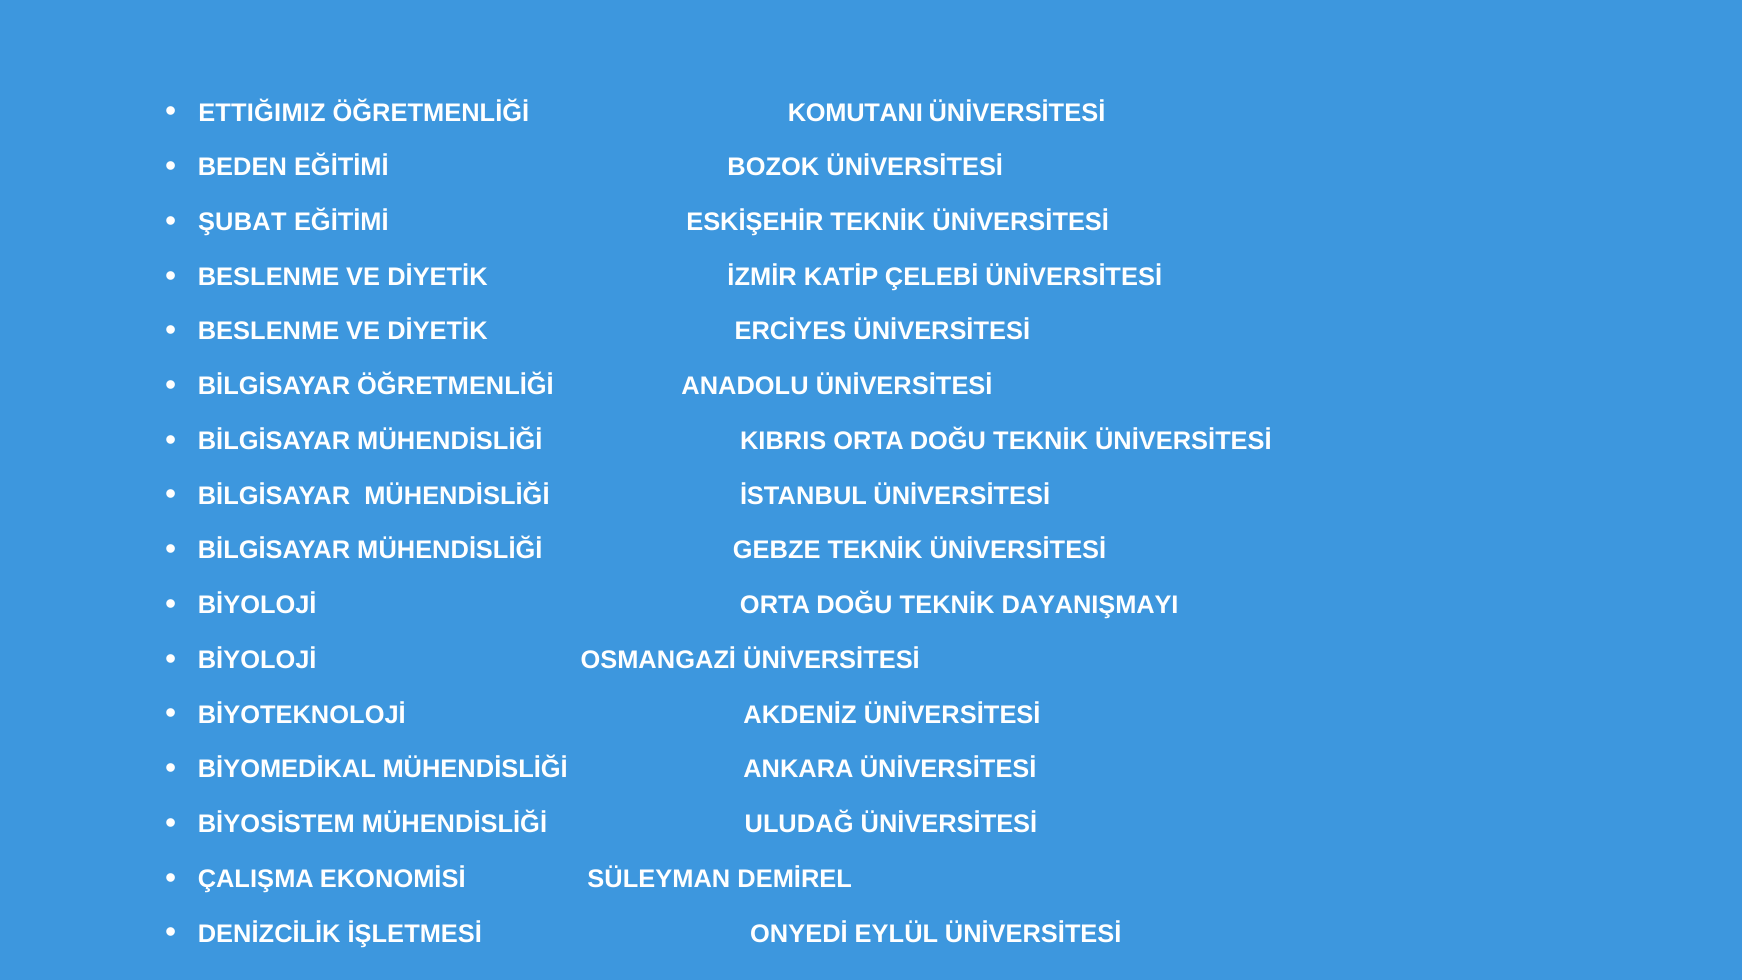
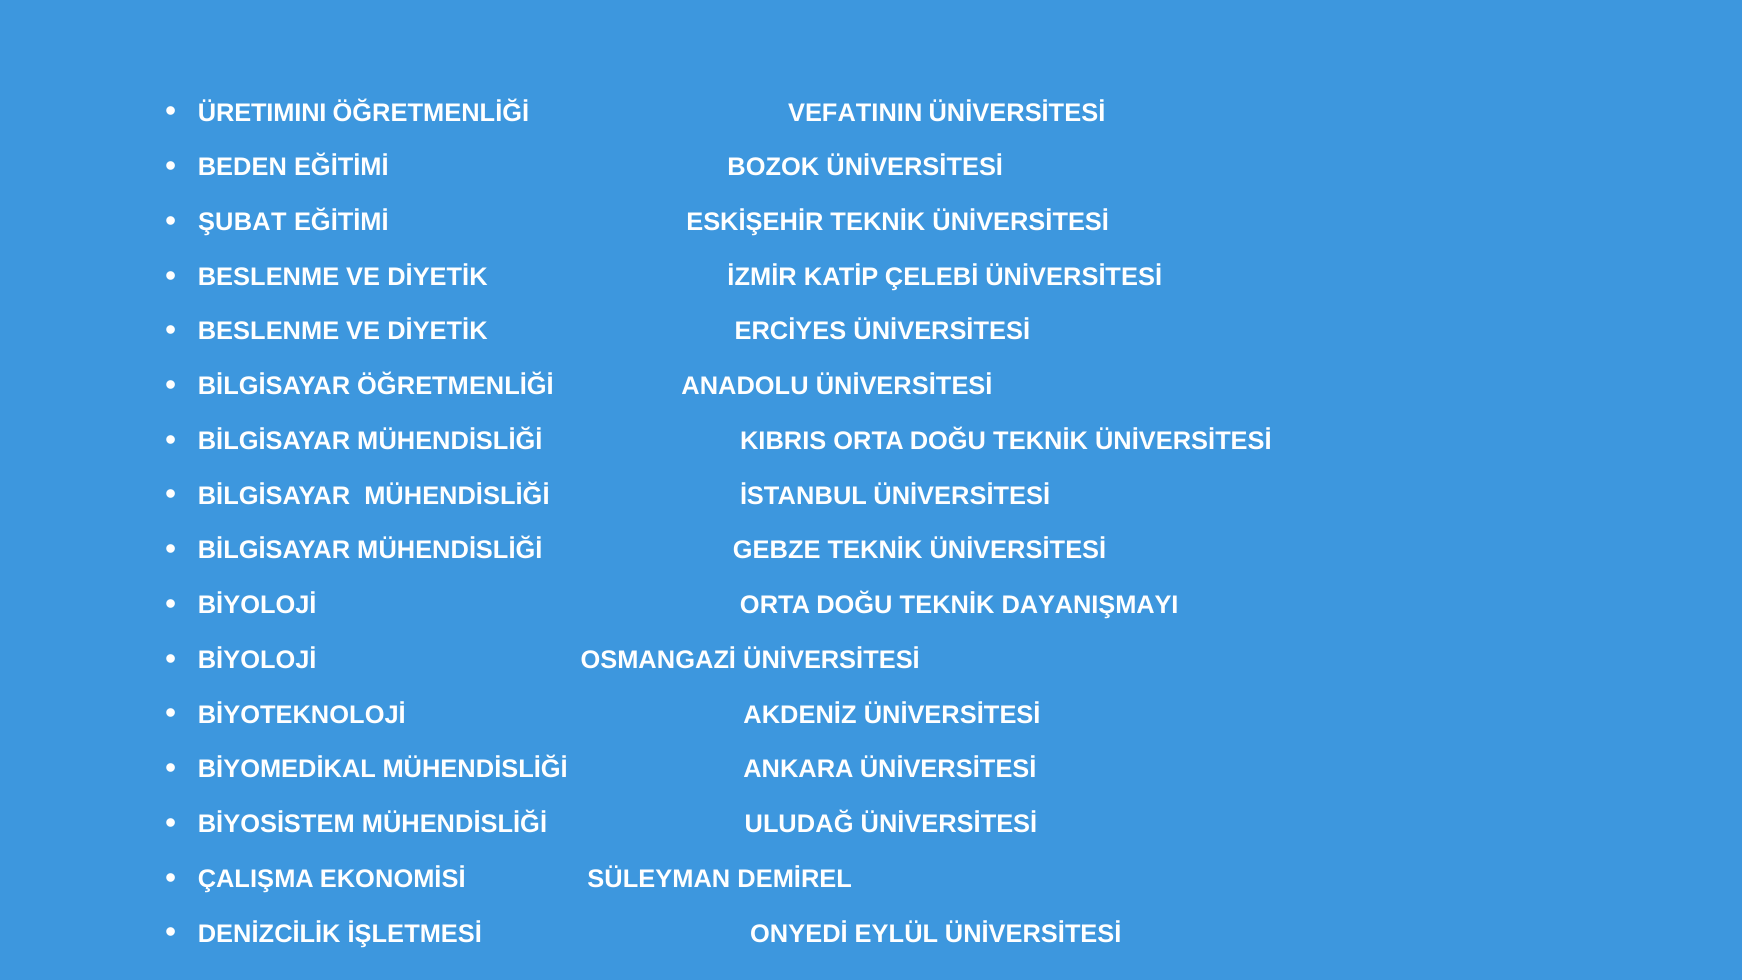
ETTIĞIMIZ: ETTIĞIMIZ -> ÜRETIMINI
KOMUTANI: KOMUTANI -> VEFATININ
